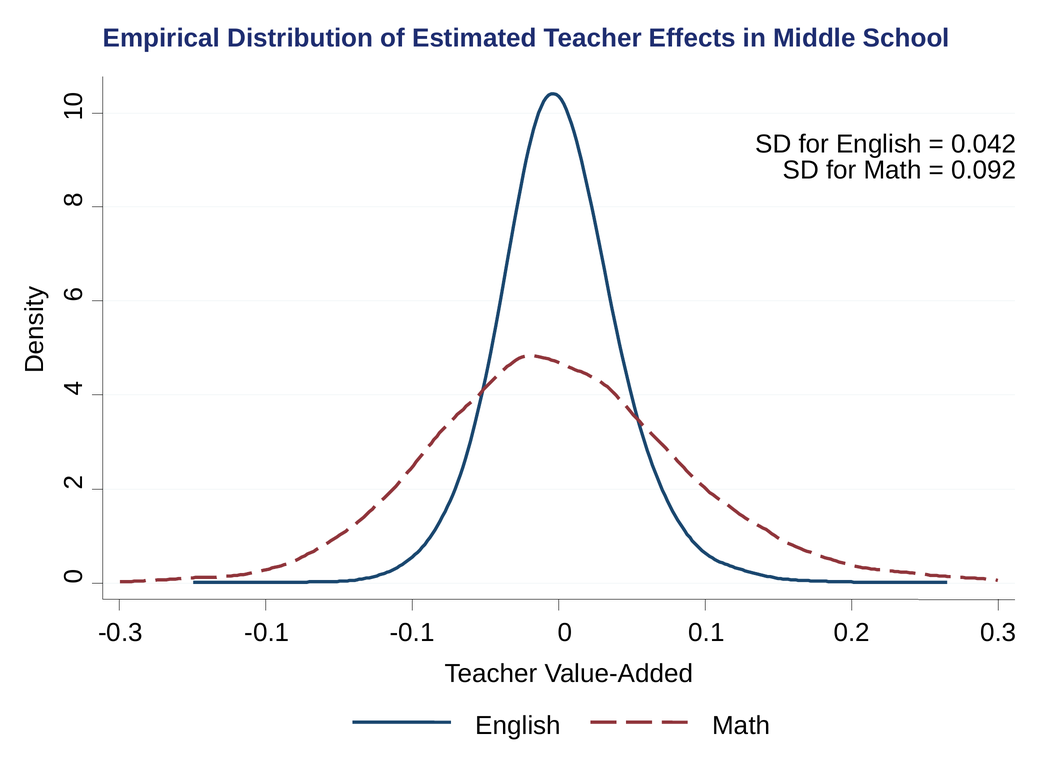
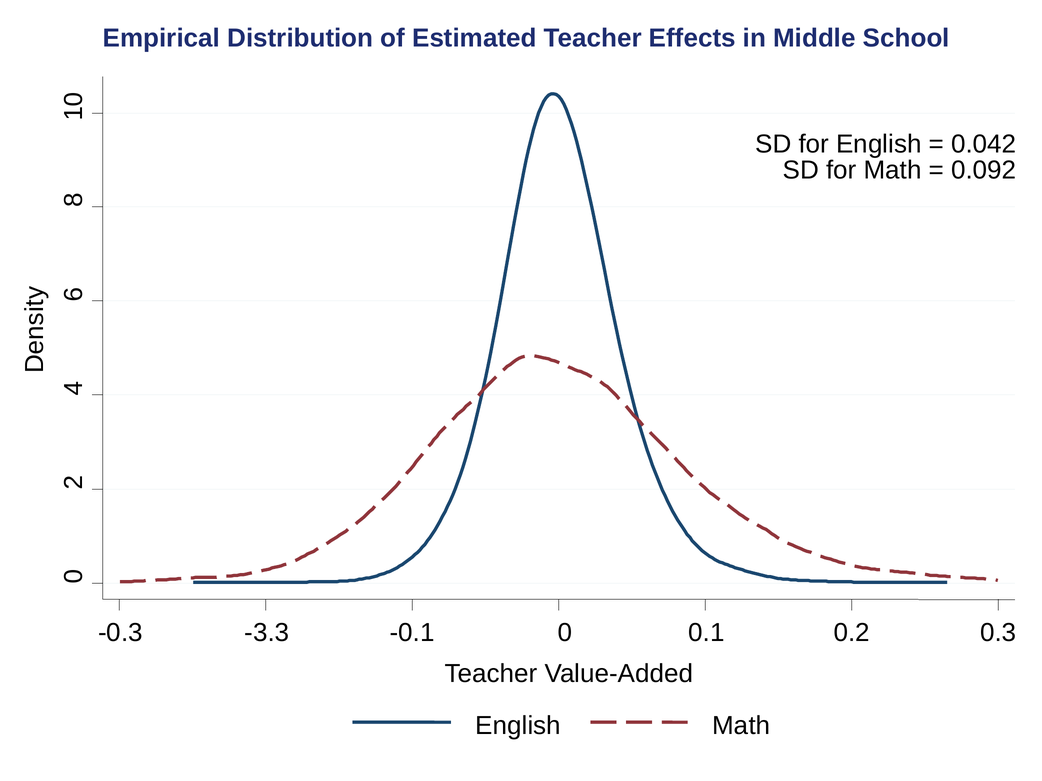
-0.3 -0.1: -0.1 -> -3.3
